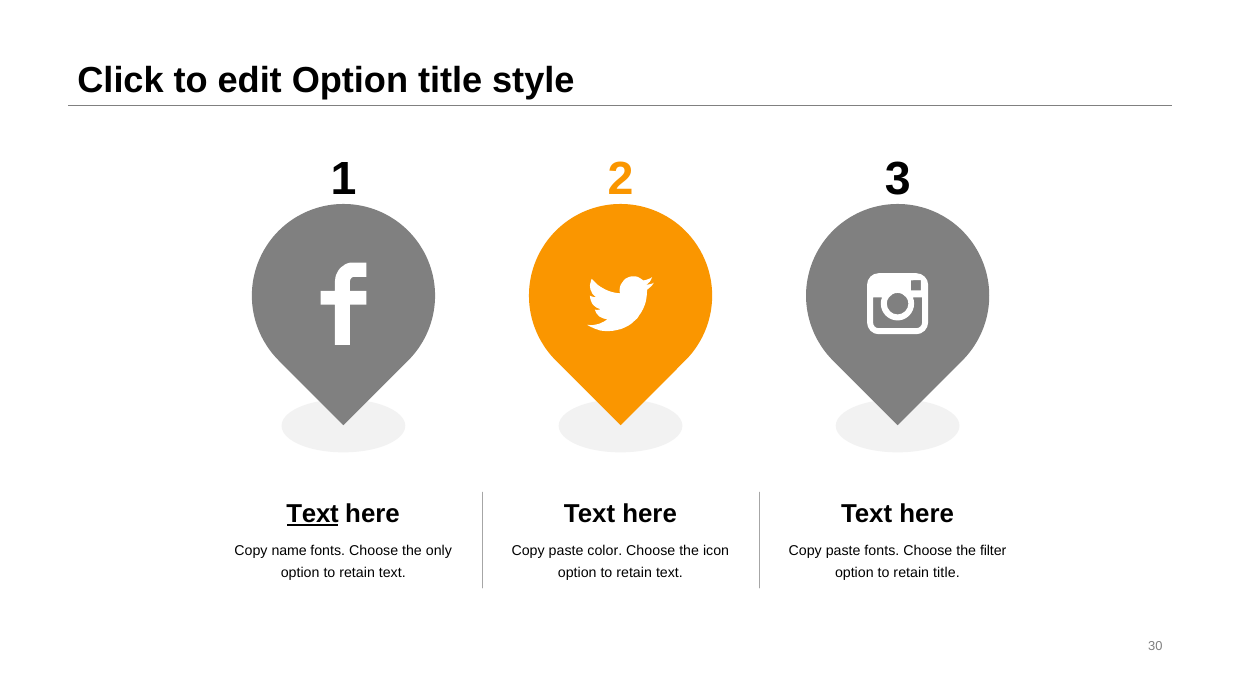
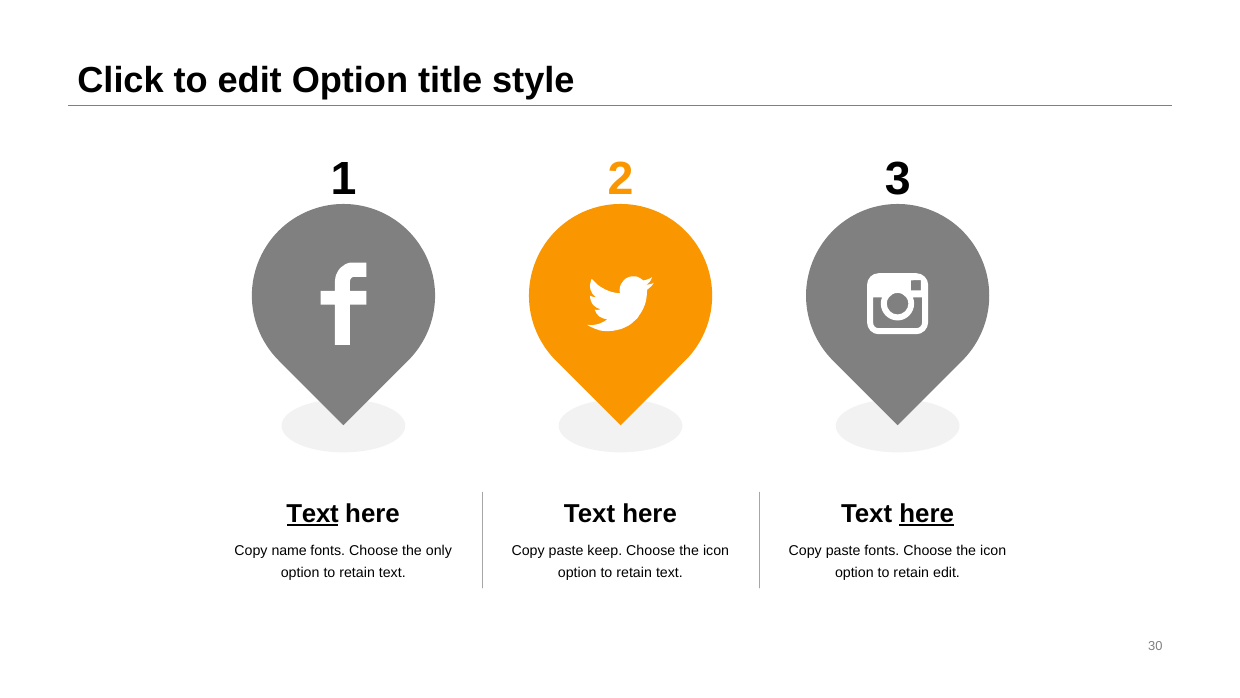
here at (927, 514) underline: none -> present
color: color -> keep
fonts Choose the filter: filter -> icon
retain title: title -> edit
